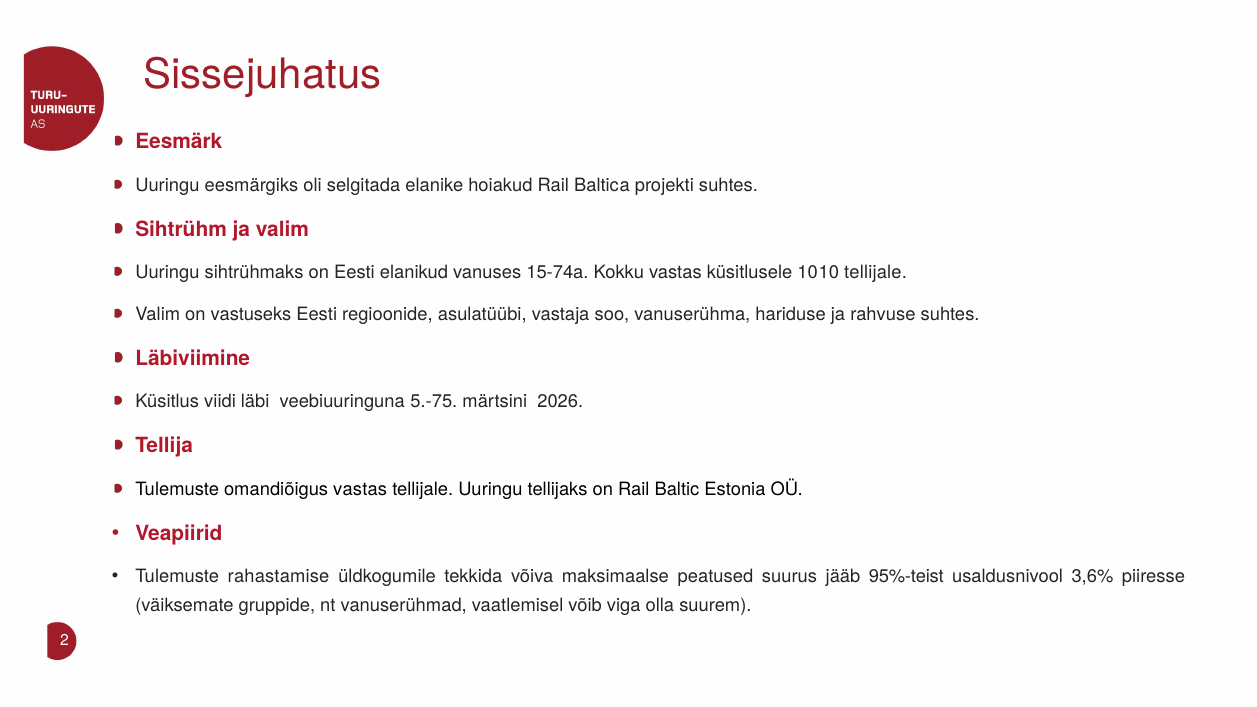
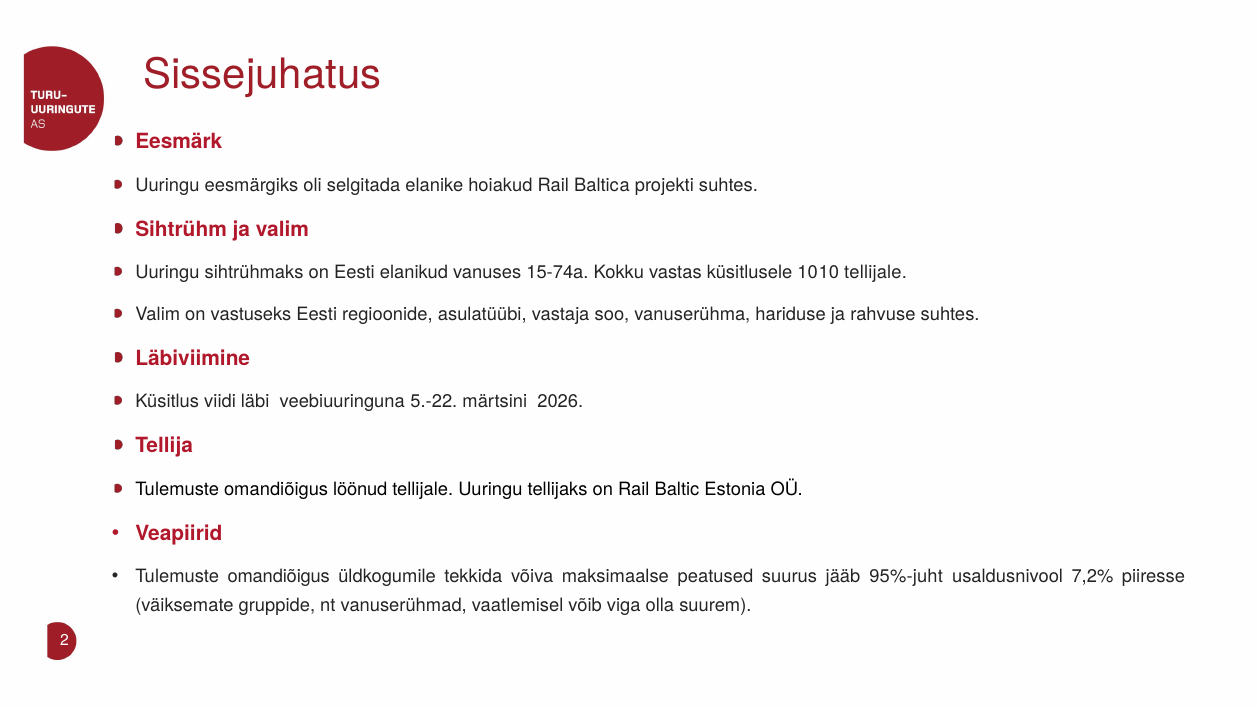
5.-75: 5.-75 -> 5.-22
omandiõigus vastas: vastas -> löönud
rahastamise at (279, 577): rahastamise -> omandiõigus
95%-teist: 95%-teist -> 95%-juht
3,6%: 3,6% -> 7,2%
